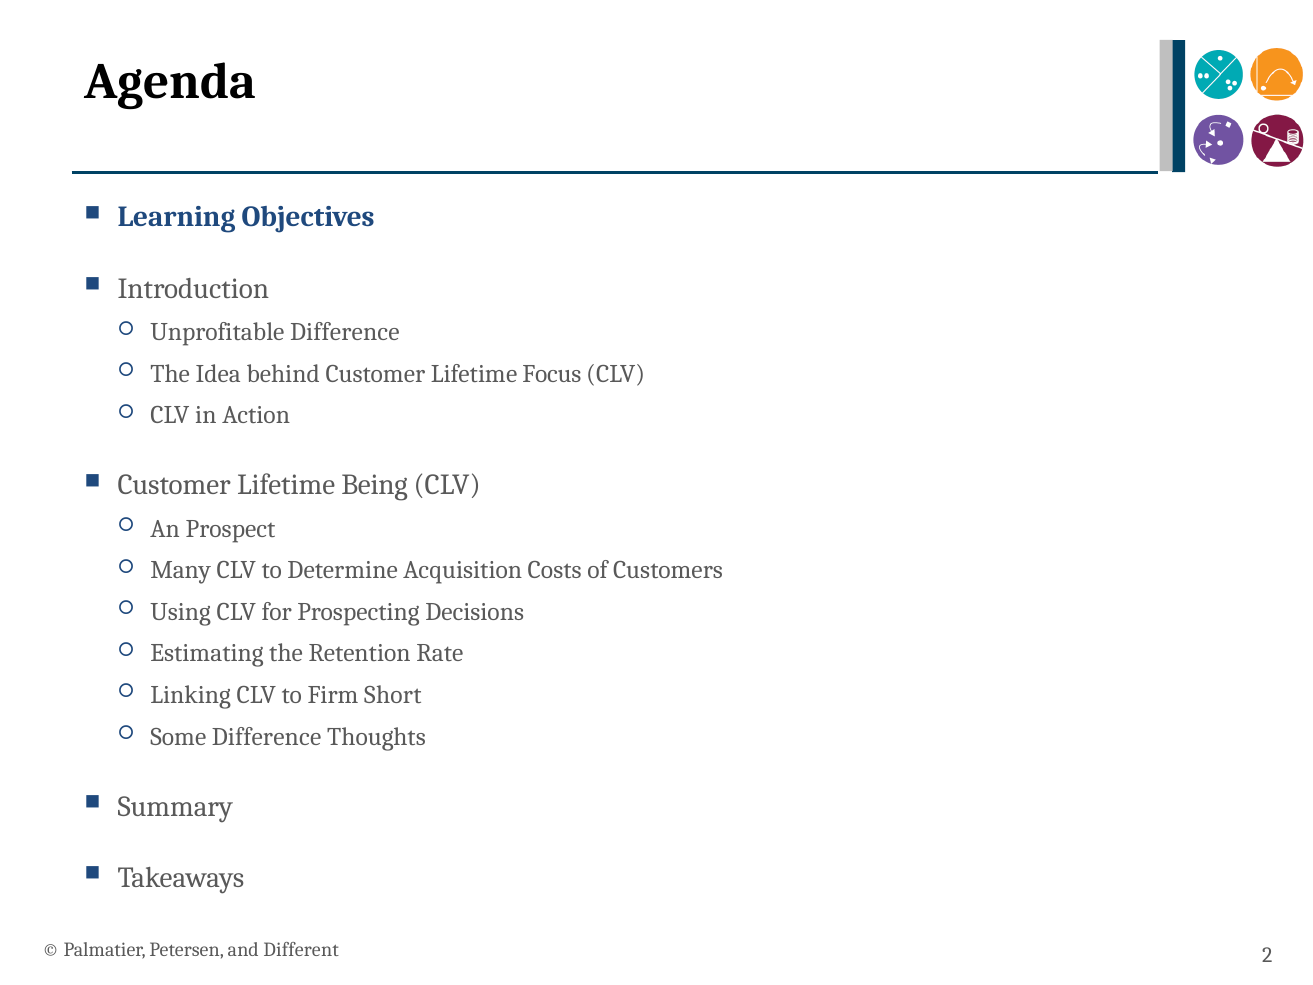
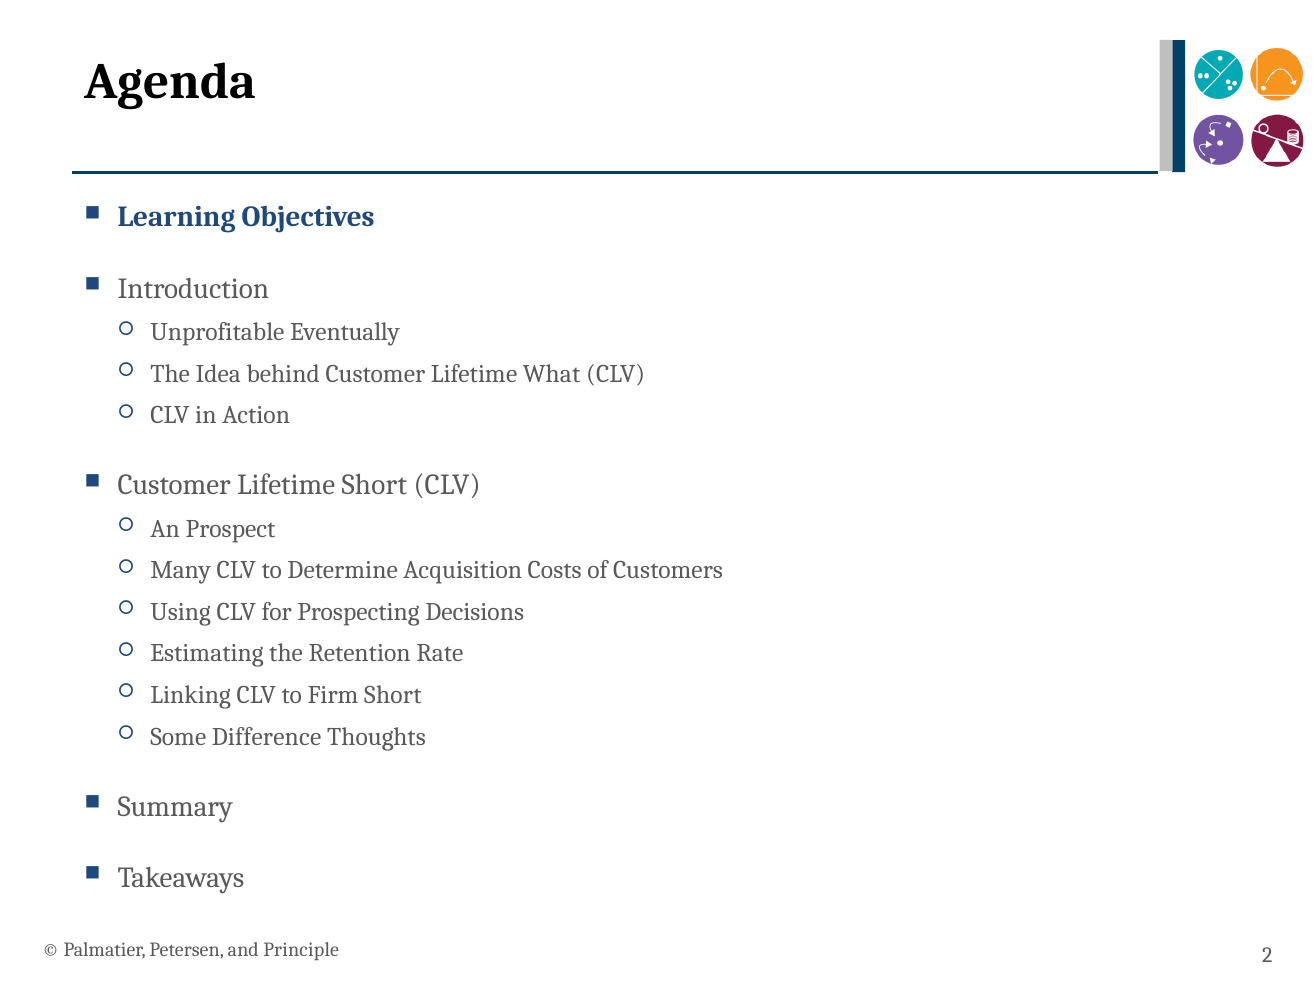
Unprofitable Difference: Difference -> Eventually
Focus: Focus -> What
Lifetime Being: Being -> Short
Different: Different -> Principle
